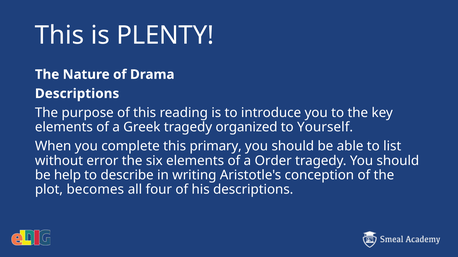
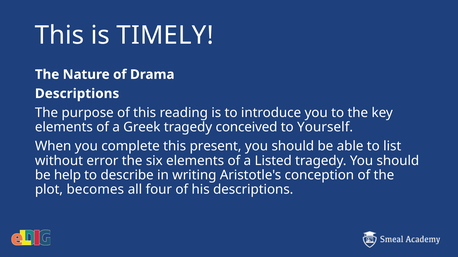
PLENTY: PLENTY -> TIMELY
organized: organized -> conceived
primary: primary -> present
Order: Order -> Listed
